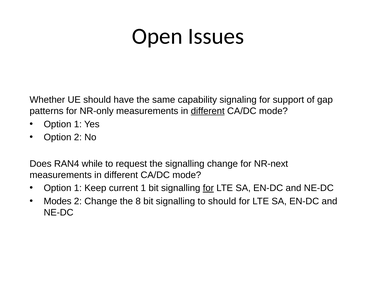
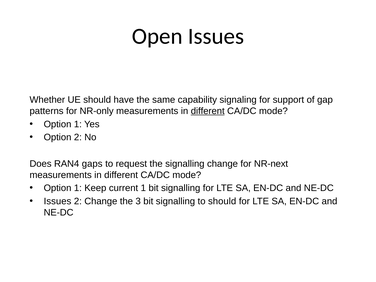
while: while -> gaps
for at (208, 188) underline: present -> none
Modes at (58, 201): Modes -> Issues
8: 8 -> 3
